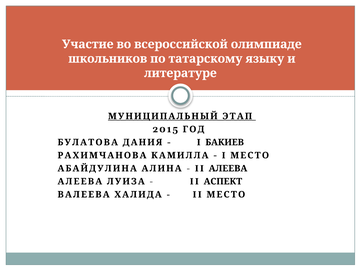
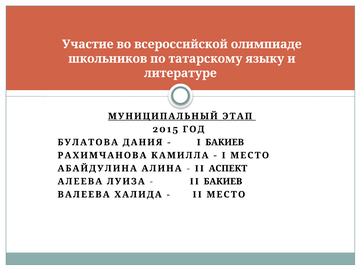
II АЛЕЕВА: АЛЕЕВА -> АСПЕКТ
II АСПЕКТ: АСПЕКТ -> БАКИЕВ
